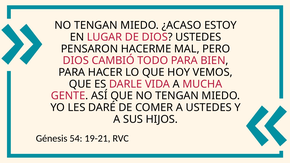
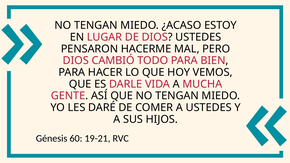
54: 54 -> 60
